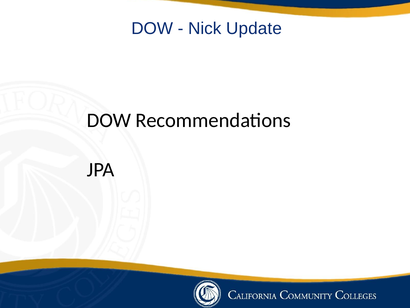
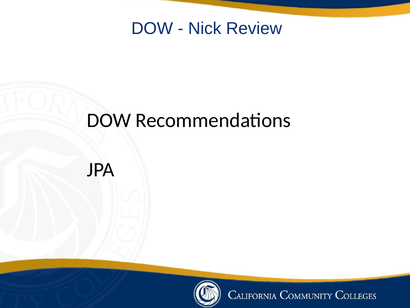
Update: Update -> Review
